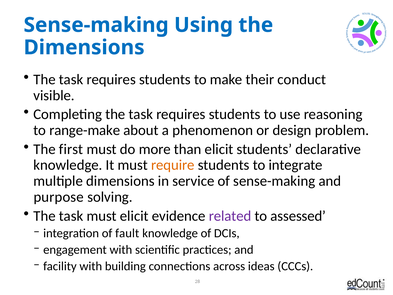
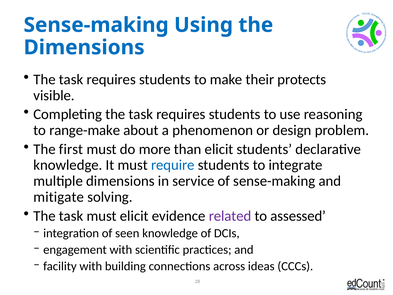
conduct: conduct -> protects
require colour: orange -> blue
purpose: purpose -> mitigate
fault: fault -> seen
